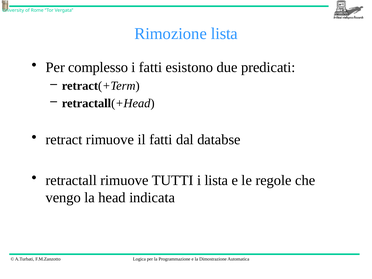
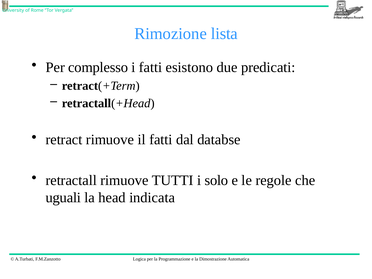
i lista: lista -> solo
vengo: vengo -> uguali
